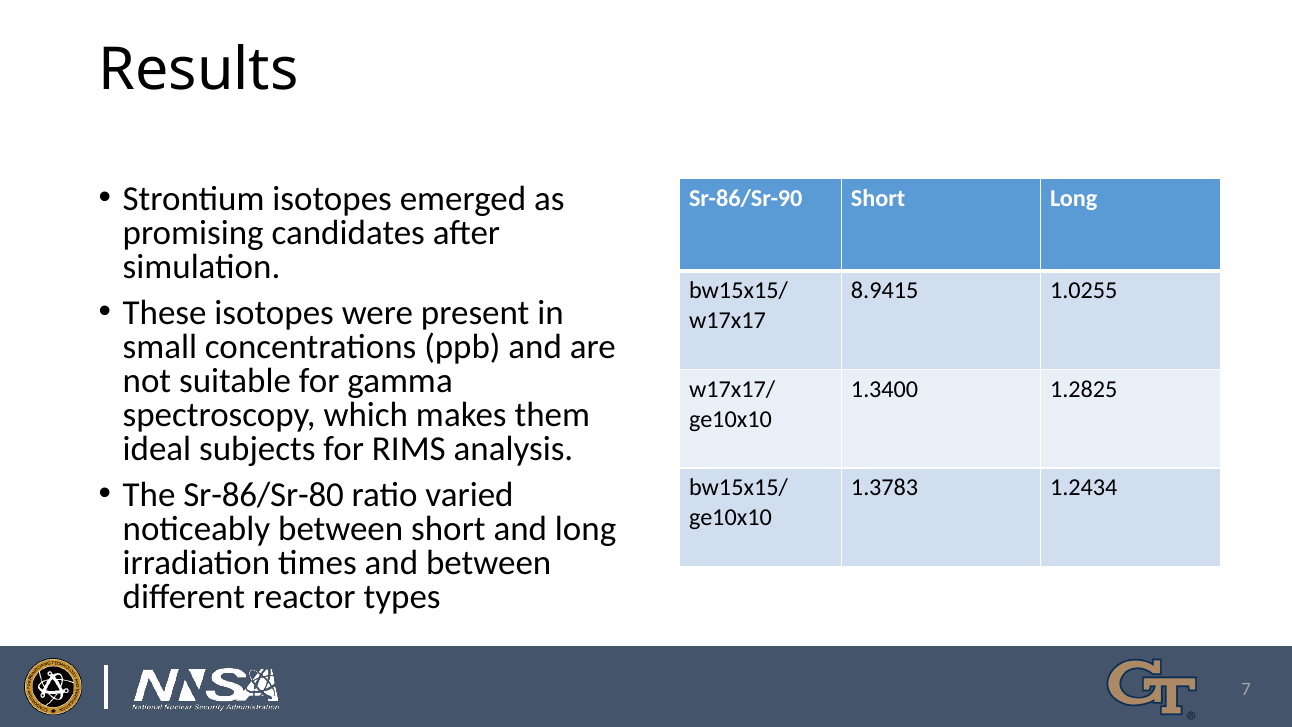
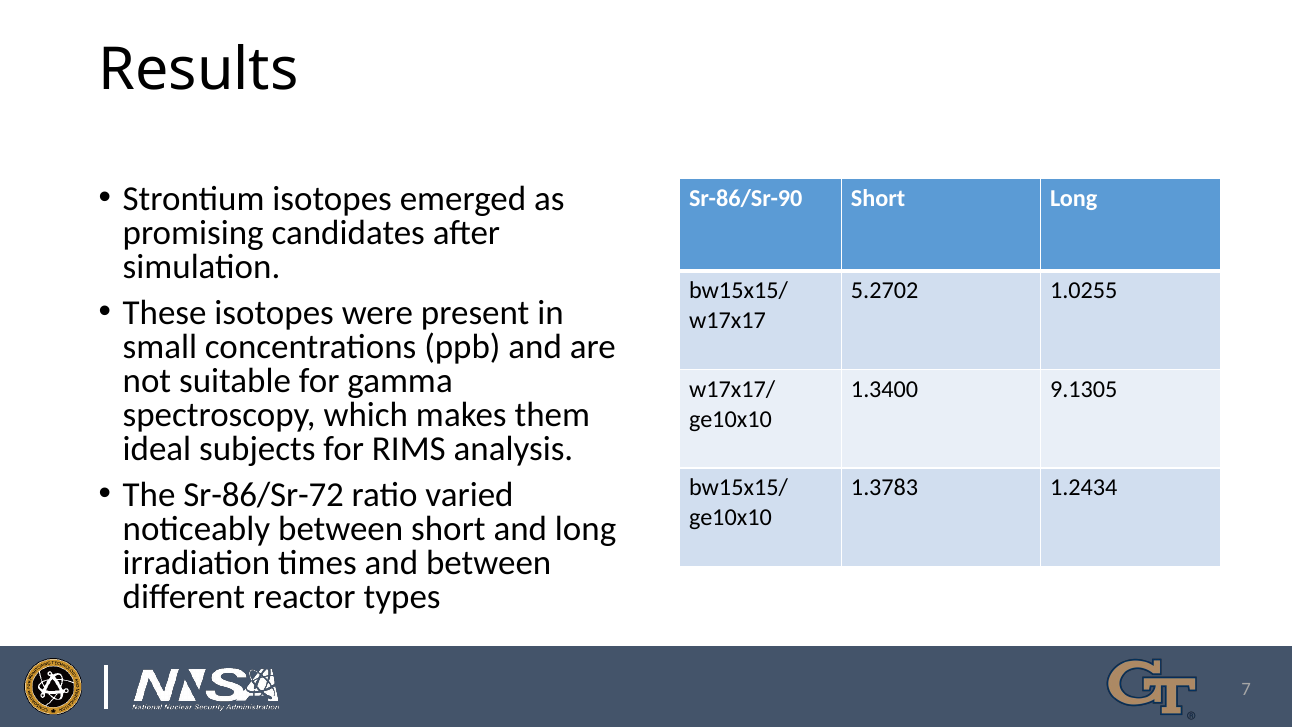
8.9415: 8.9415 -> 5.2702
1.2825: 1.2825 -> 9.1305
Sr-86/Sr-80: Sr-86/Sr-80 -> Sr-86/Sr-72
